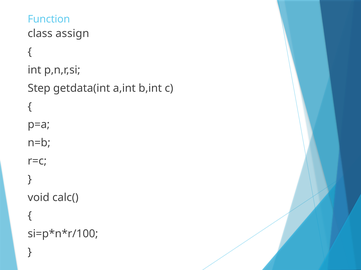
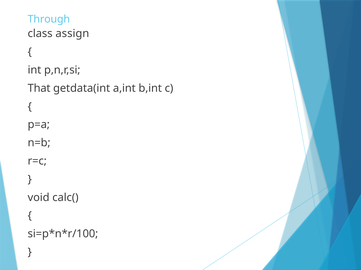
Function: Function -> Through
Step: Step -> That
